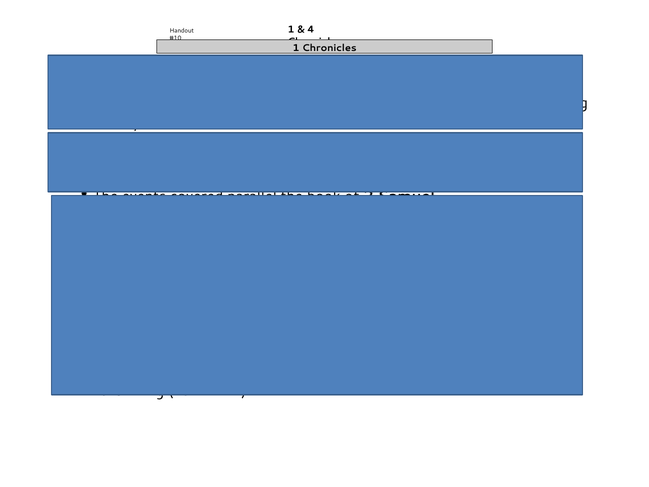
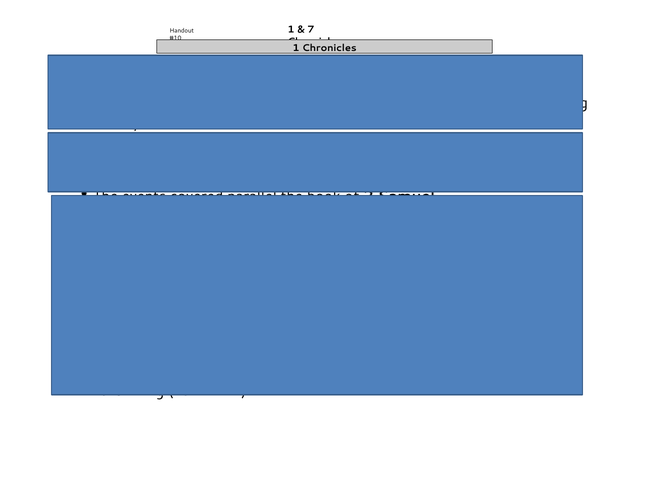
4: 4 -> 7
